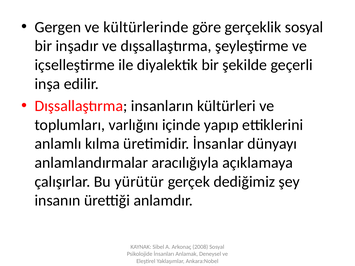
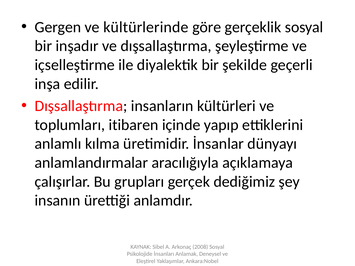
varlığını: varlığını -> itibaren
yürütür: yürütür -> grupları
